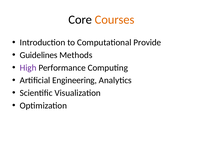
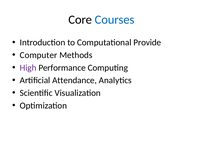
Courses colour: orange -> blue
Guidelines: Guidelines -> Computer
Engineering: Engineering -> Attendance
